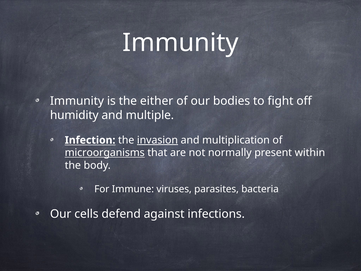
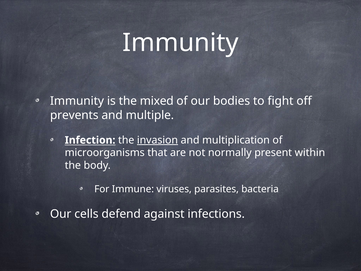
either: either -> mixed
humidity: humidity -> prevents
microorganisms underline: present -> none
